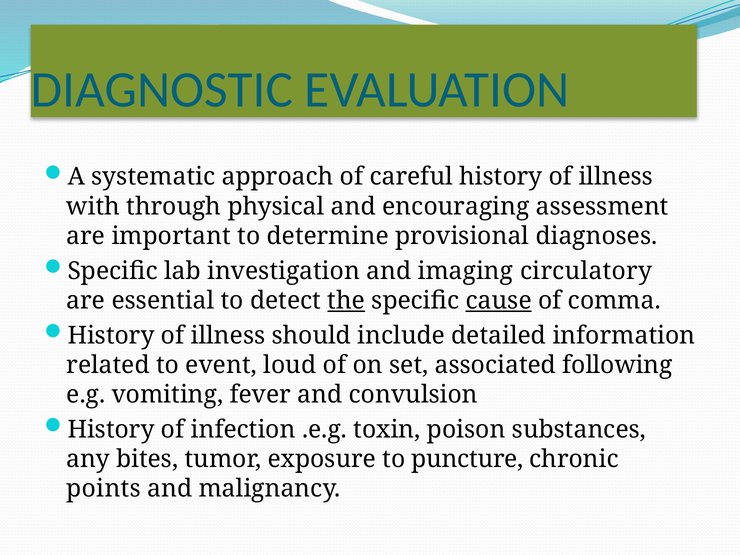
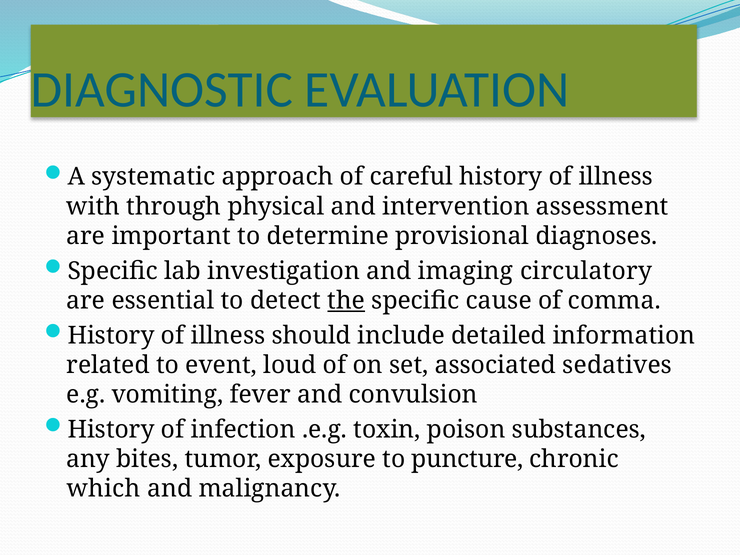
encouraging: encouraging -> intervention
cause underline: present -> none
following: following -> sedatives
points: points -> which
